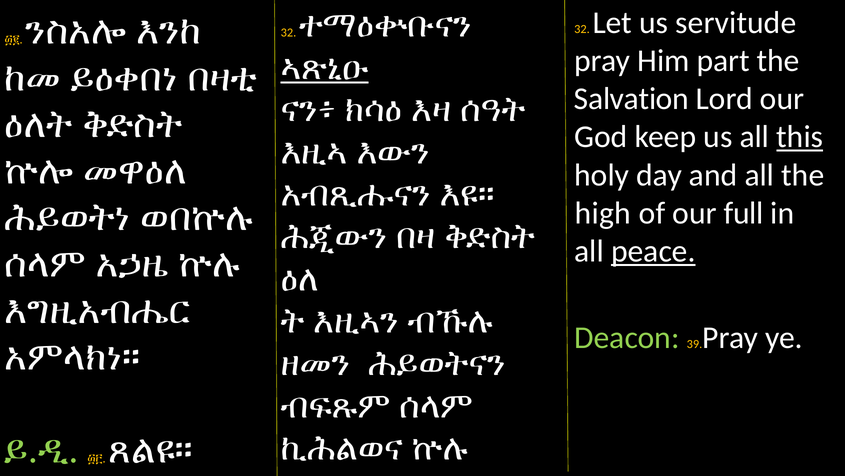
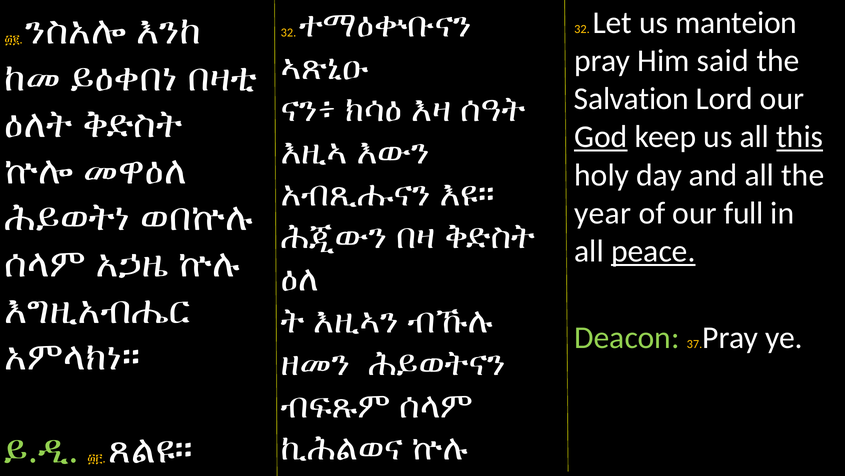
servitude: servitude -> manteion
part: part -> said
ኣጽኒዑ underline: present -> none
God underline: none -> present
high: high -> year
39: 39 -> 37
